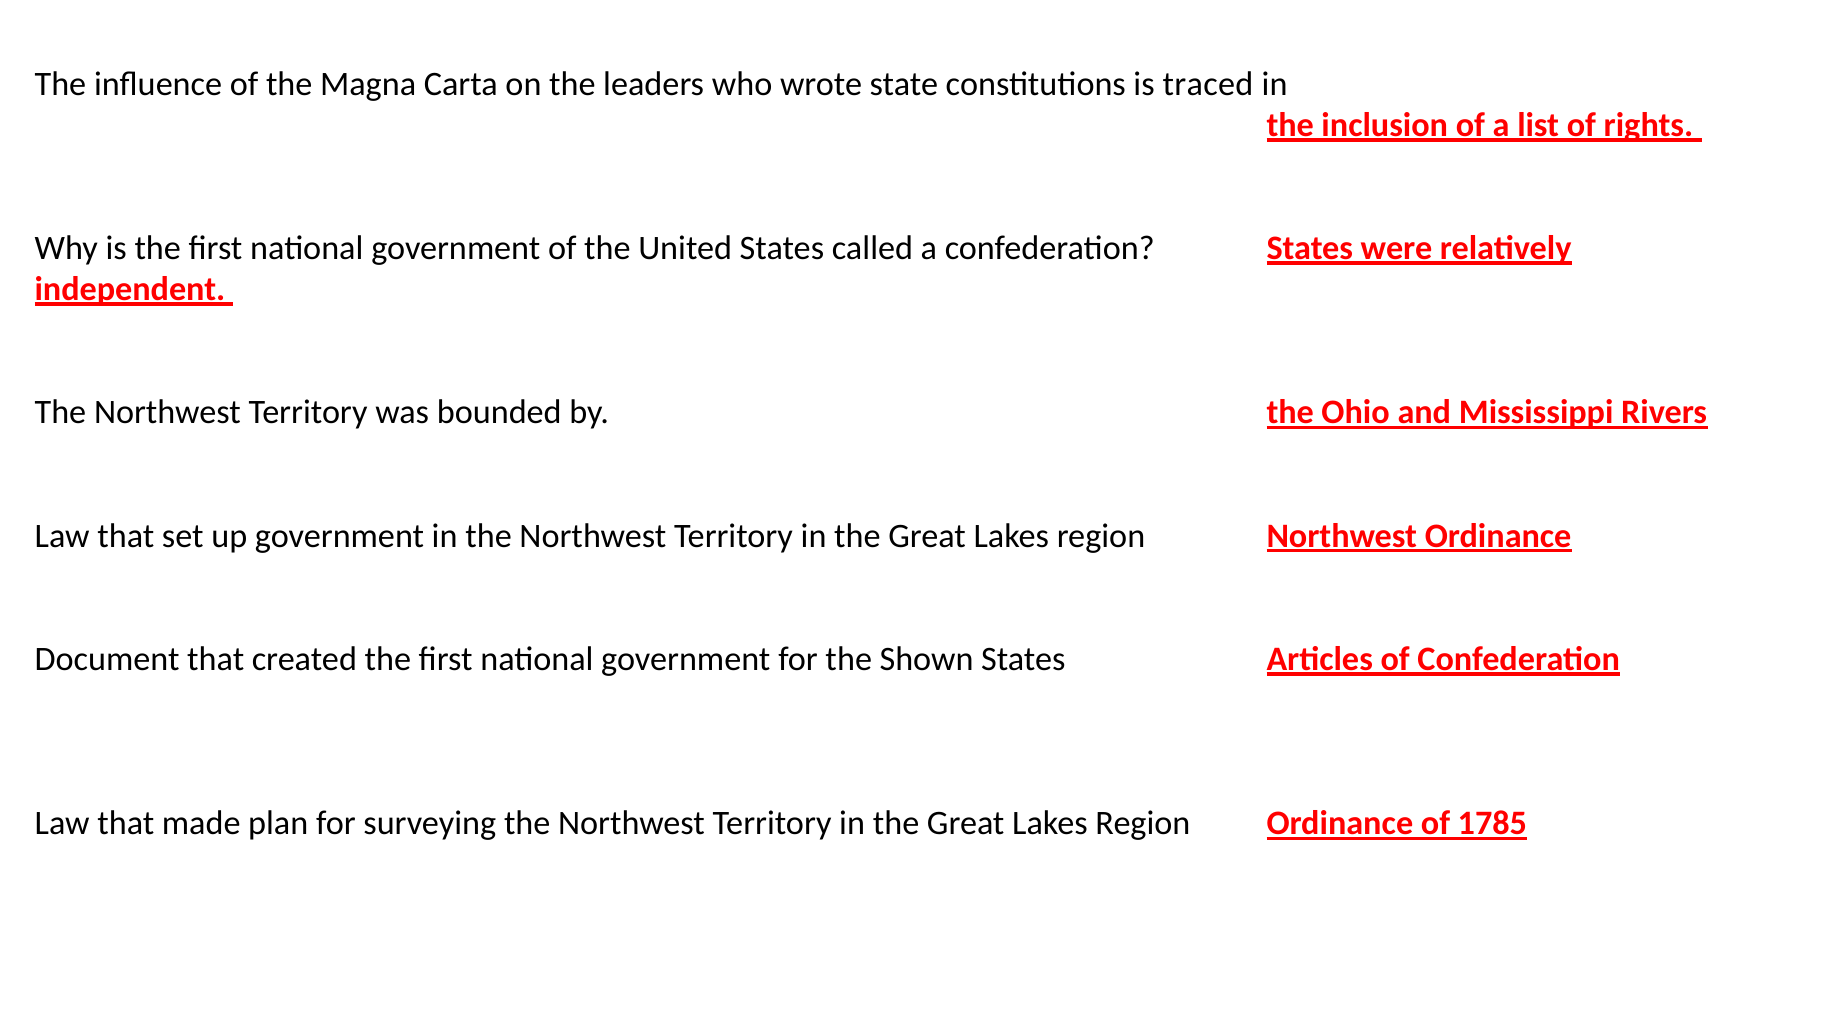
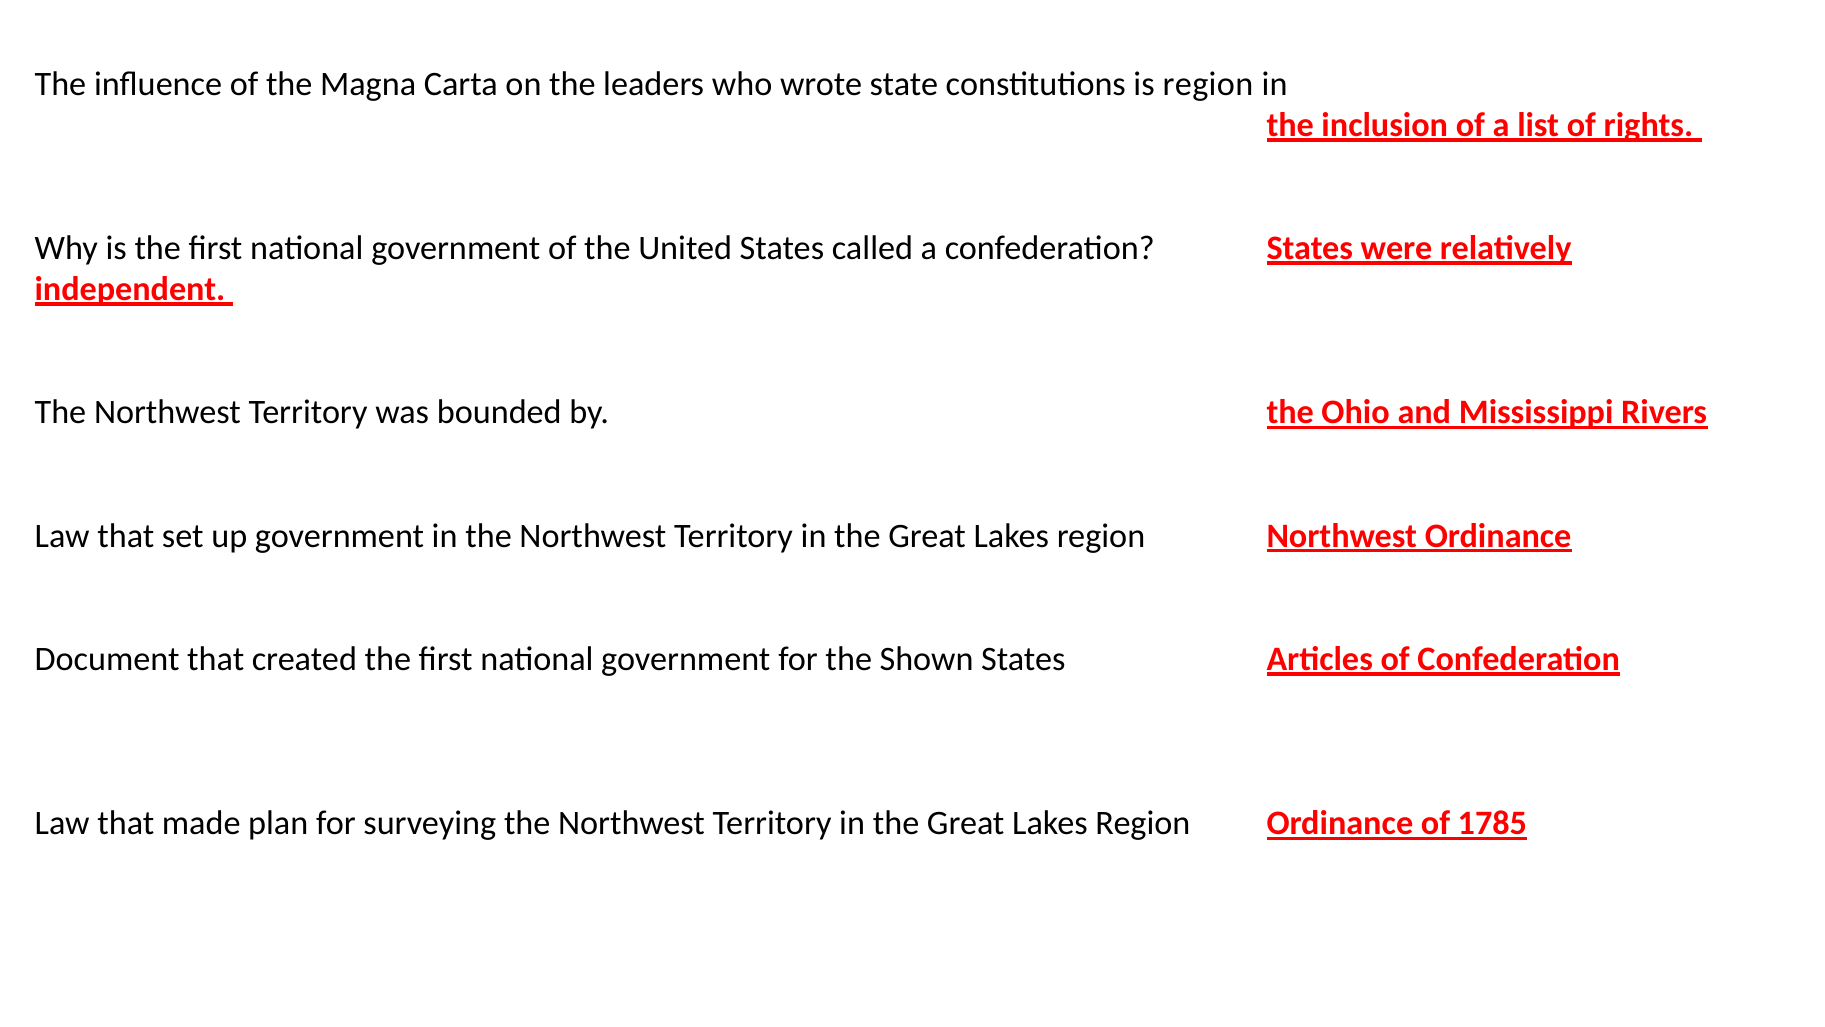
is traced: traced -> region
